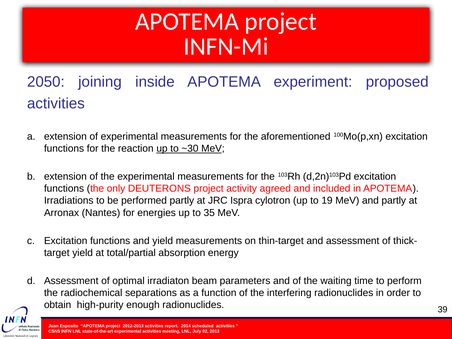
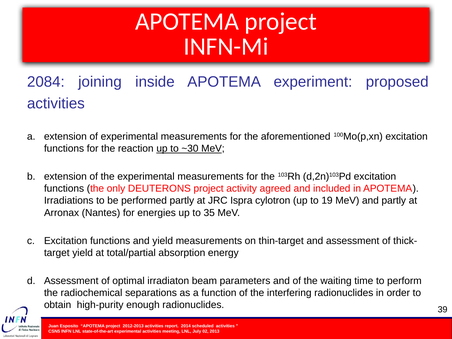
2050: 2050 -> 2084
